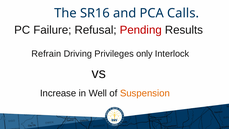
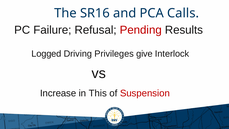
Refrain: Refrain -> Logged
only: only -> give
Well: Well -> This
Suspension colour: orange -> red
